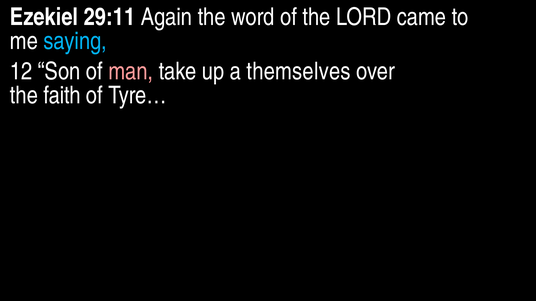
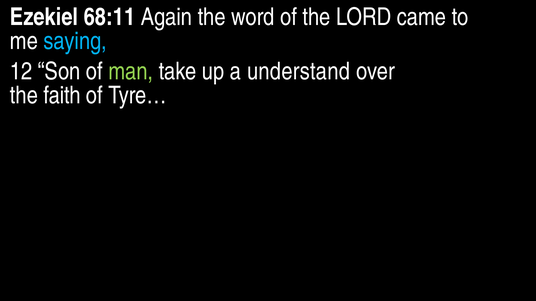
29:11: 29:11 -> 68:11
man colour: pink -> light green
themselves: themselves -> understand
